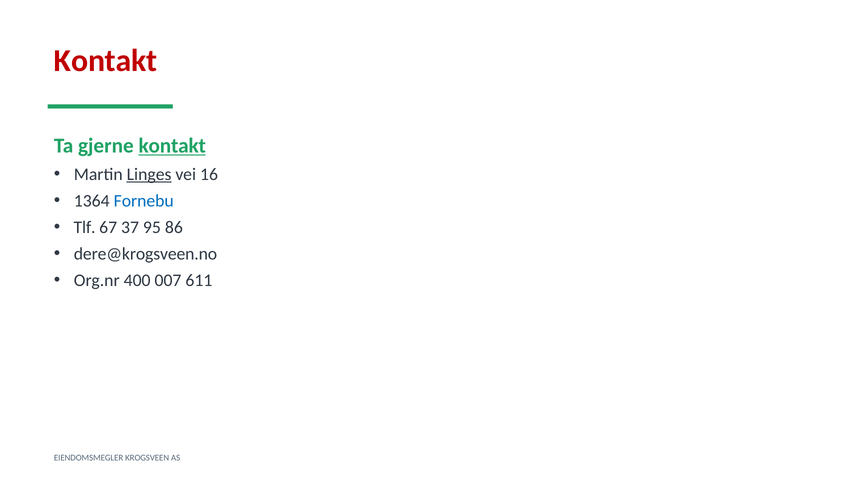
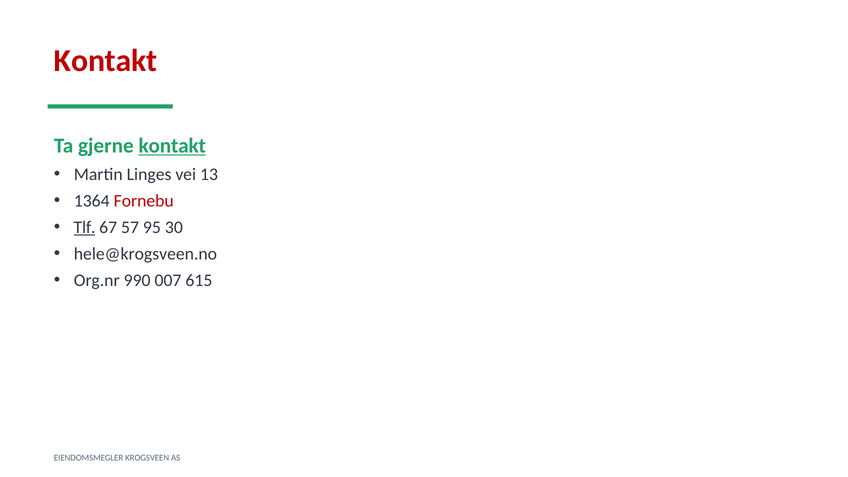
Linges underline: present -> none
16: 16 -> 13
Fornebu colour: blue -> red
Tlf underline: none -> present
37: 37 -> 57
86: 86 -> 30
dere@krogsveen.no: dere@krogsveen.no -> hele@krogsveen.no
400: 400 -> 990
611: 611 -> 615
